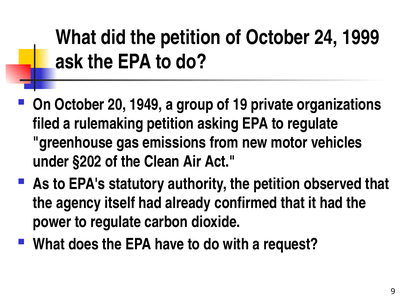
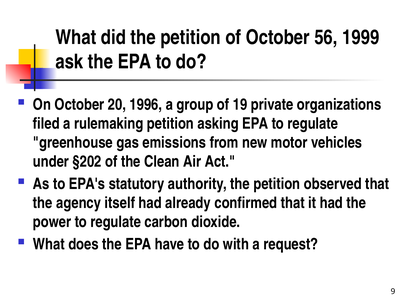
24: 24 -> 56
1949: 1949 -> 1996
